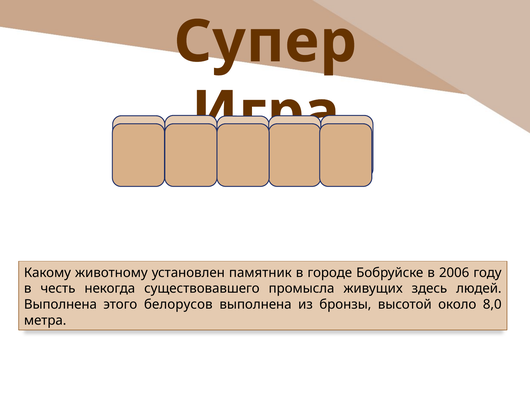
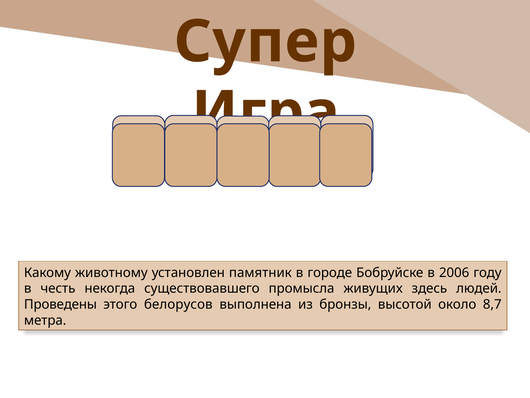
Выполнена at (60, 304): Выполнена -> Проведены
8,0: 8,0 -> 8,7
